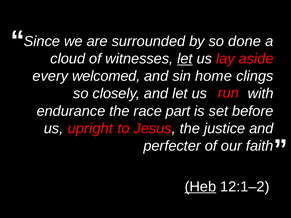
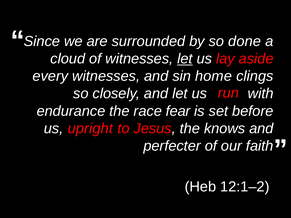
every welcomed: welcomed -> witnesses
part: part -> fear
justice: justice -> knows
Heb underline: present -> none
